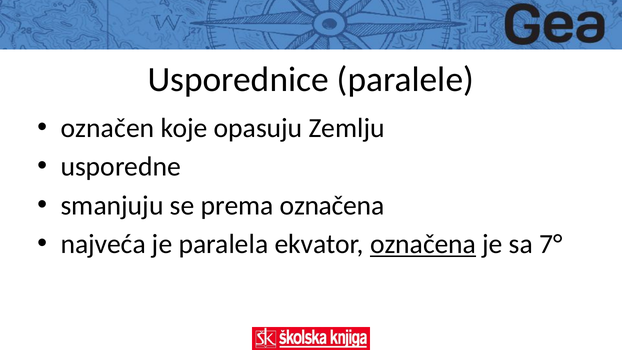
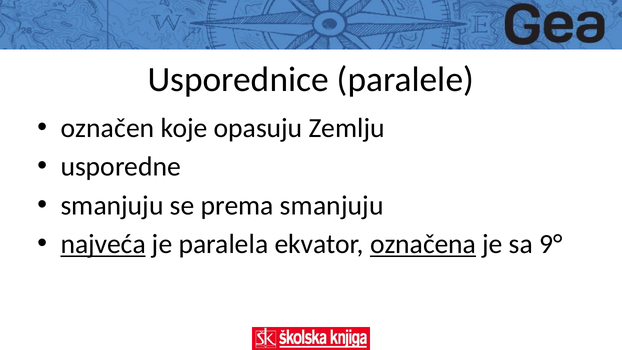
prema označena: označena -> smanjuju
najveća underline: none -> present
7°: 7° -> 9°
